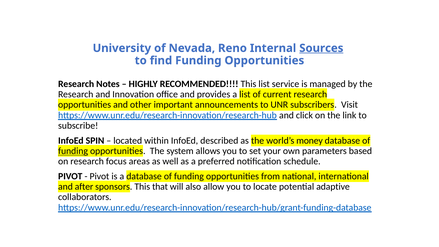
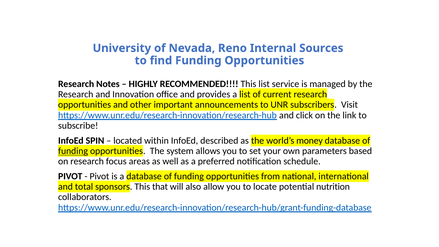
Sources underline: present -> none
after: after -> total
adaptive: adaptive -> nutrition
